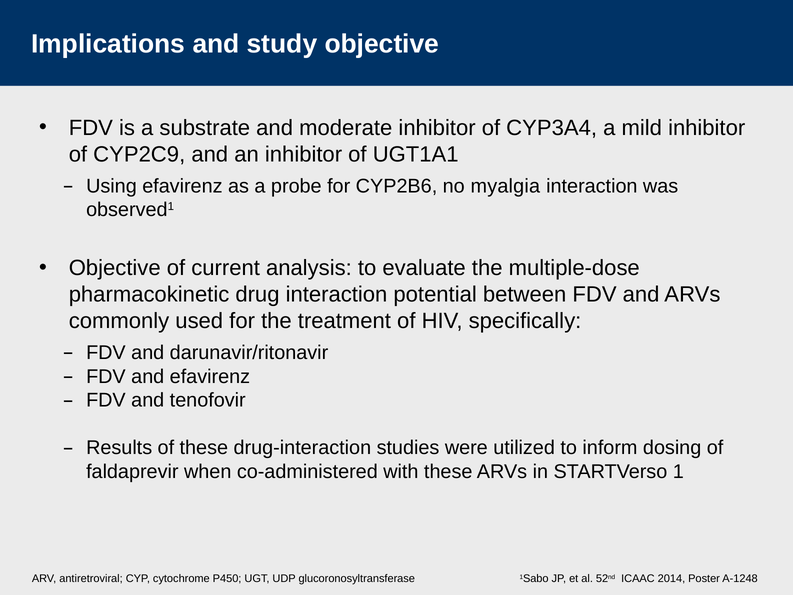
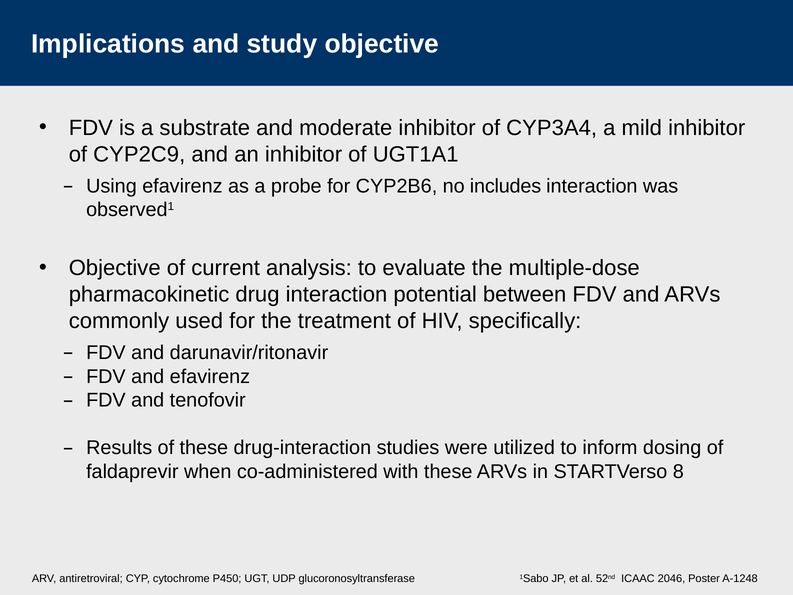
myalgia: myalgia -> includes
1: 1 -> 8
2014: 2014 -> 2046
